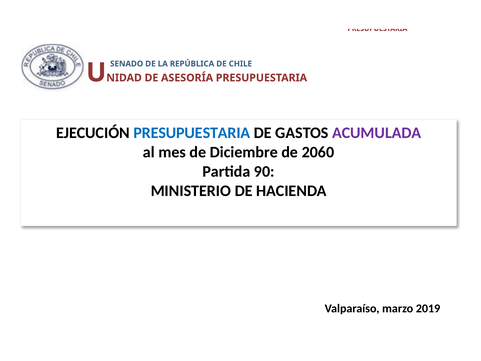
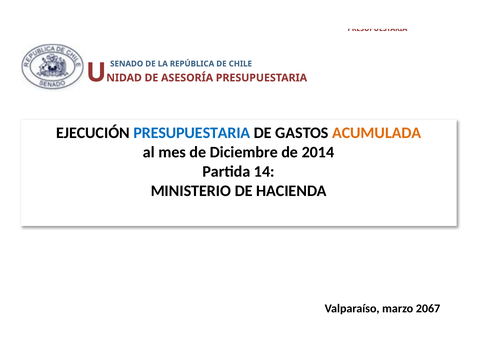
ACUMULADA colour: purple -> orange
2060: 2060 -> 2014
90: 90 -> 14
2019: 2019 -> 2067
